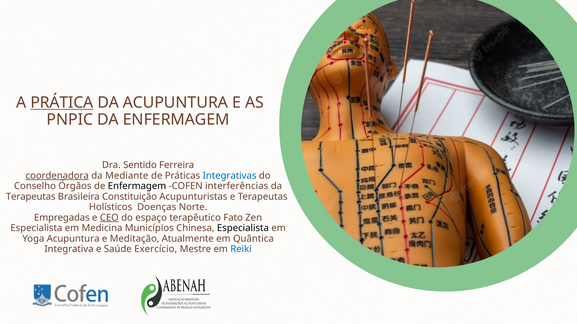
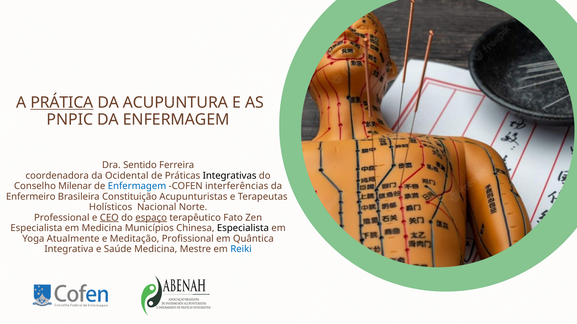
coordenadora underline: present -> none
Mediante: Mediante -> Ocidental
Integrativas colour: blue -> black
Órgãos: Órgãos -> Milenar
Enfermagem at (137, 186) colour: black -> blue
Terapeutas at (31, 197): Terapeutas -> Enfermeiro
Doenças: Doenças -> Nacional
Empregadas: Empregadas -> Professional
espaço underline: none -> present
Yoga Acupuntura: Acupuntura -> Atualmente
Atualmente: Atualmente -> Profissional
Saúde Exercício: Exercício -> Medicina
